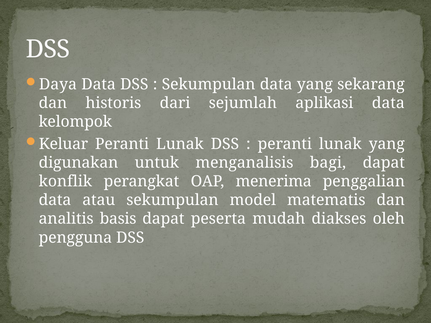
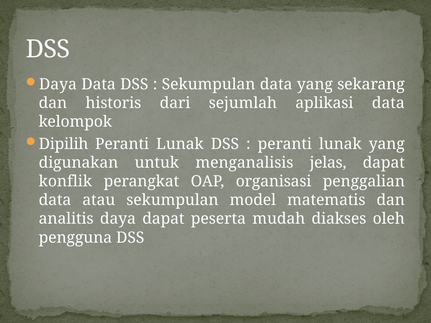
Keluar: Keluar -> Dipilih
bagi: bagi -> jelas
menerima: menerima -> organisasi
analitis basis: basis -> daya
